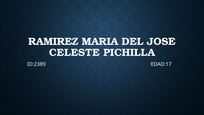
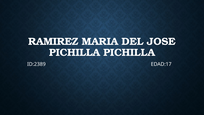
CELESTE at (74, 52): CELESTE -> PICHILLA
